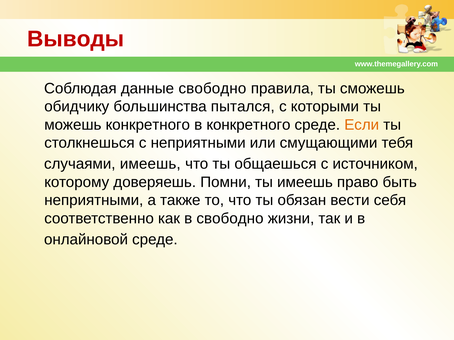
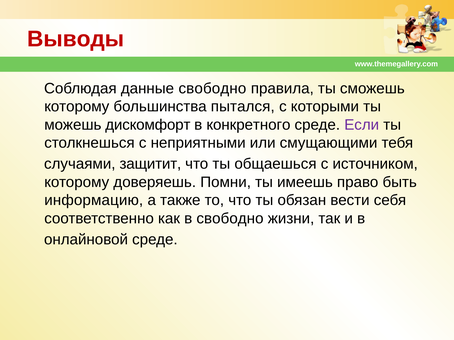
обидчику at (77, 107): обидчику -> которому
можешь конкретного: конкретного -> дискомфорт
Если colour: orange -> purple
случаями имеешь: имеешь -> защитит
неприятными at (94, 201): неприятными -> информацию
